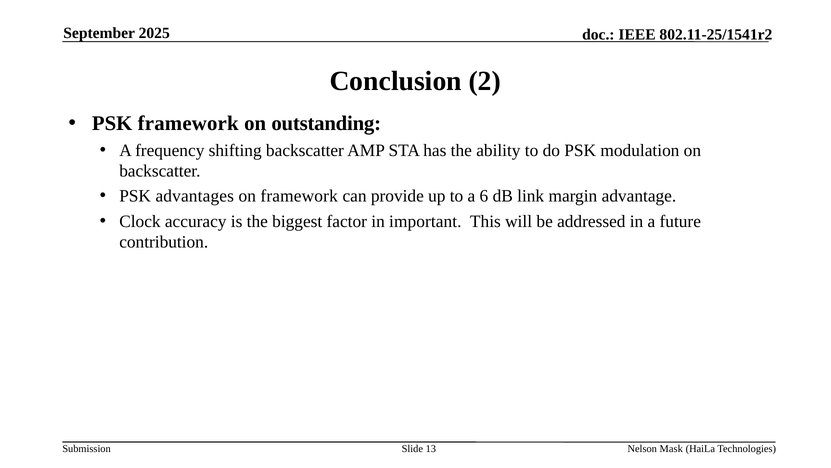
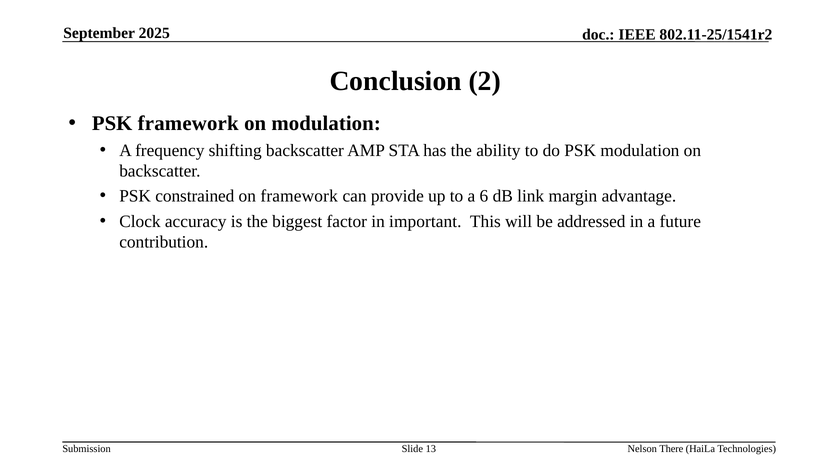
on outstanding: outstanding -> modulation
advantages: advantages -> constrained
Mask: Mask -> There
